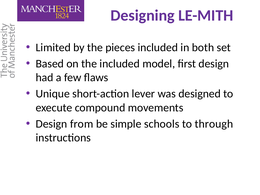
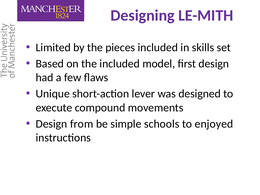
both: both -> skills
through: through -> enjoyed
